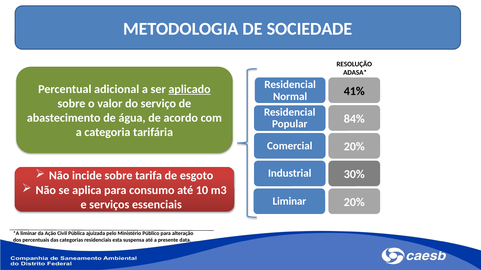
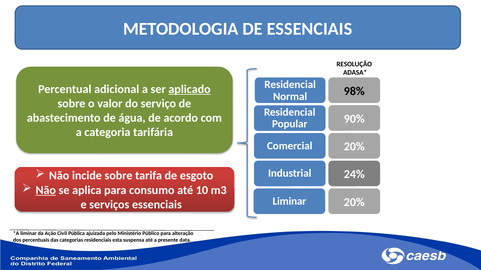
DE SOCIEDADE: SOCIEDADE -> ESSENCIAIS
41%: 41% -> 98%
84%: 84% -> 90%
30%: 30% -> 24%
Não at (46, 190) underline: none -> present
